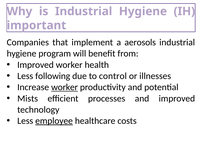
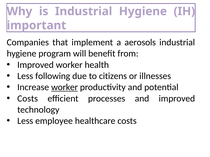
control: control -> citizens
Mists at (28, 99): Mists -> Costs
employee underline: present -> none
